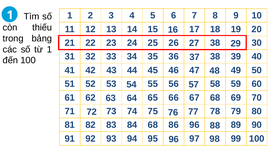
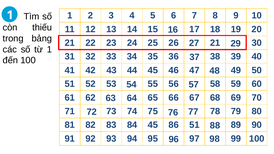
38 at (215, 43): 38 -> 21
84 68: 68 -> 45
86 96: 96 -> 51
